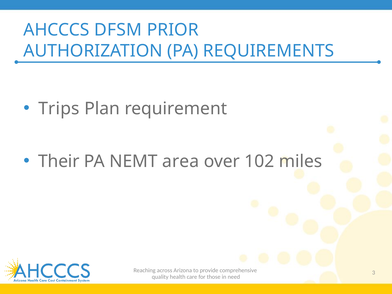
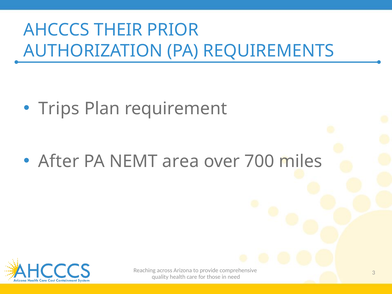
DFSM: DFSM -> THEIR
Their: Their -> After
102: 102 -> 700
